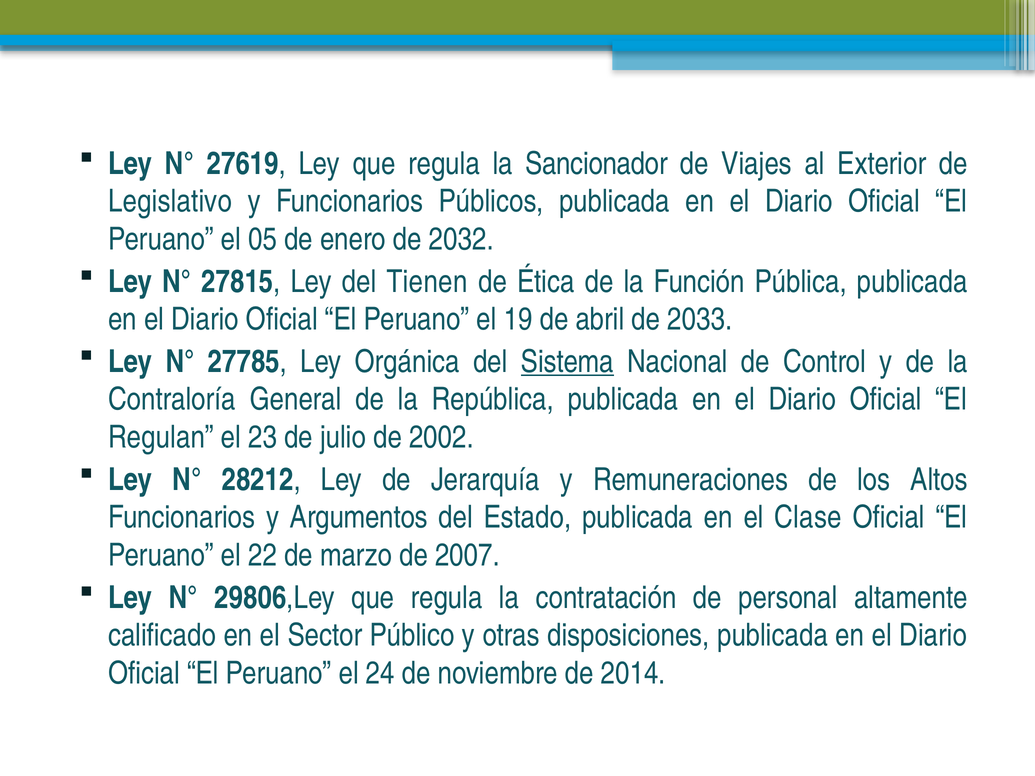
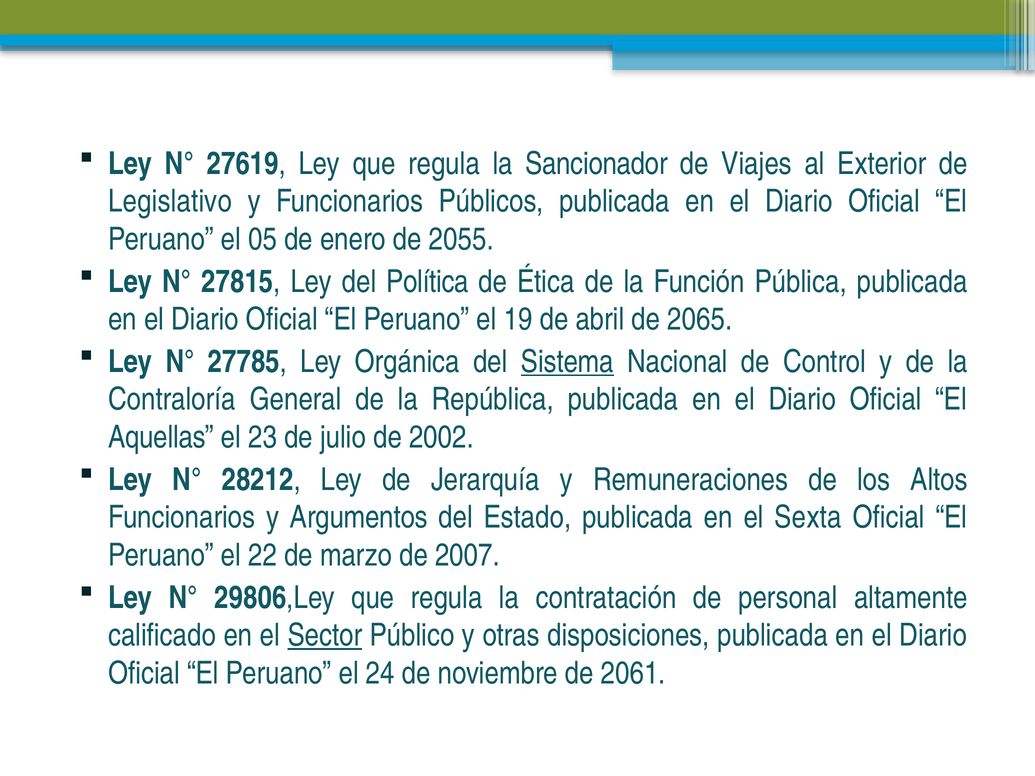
2032: 2032 -> 2055
Tienen: Tienen -> Política
2033: 2033 -> 2065
Regulan: Regulan -> Aquellas
Clase: Clase -> Sexta
Sector underline: none -> present
2014: 2014 -> 2061
